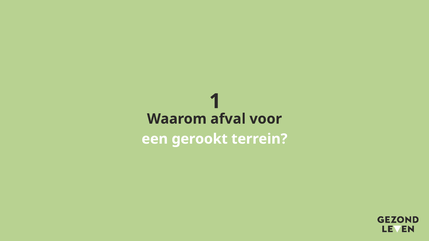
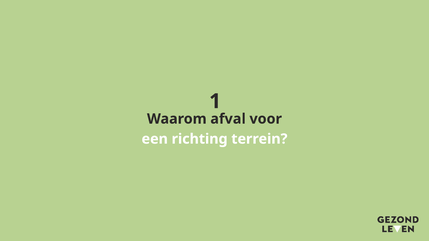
gerookt: gerookt -> richting
